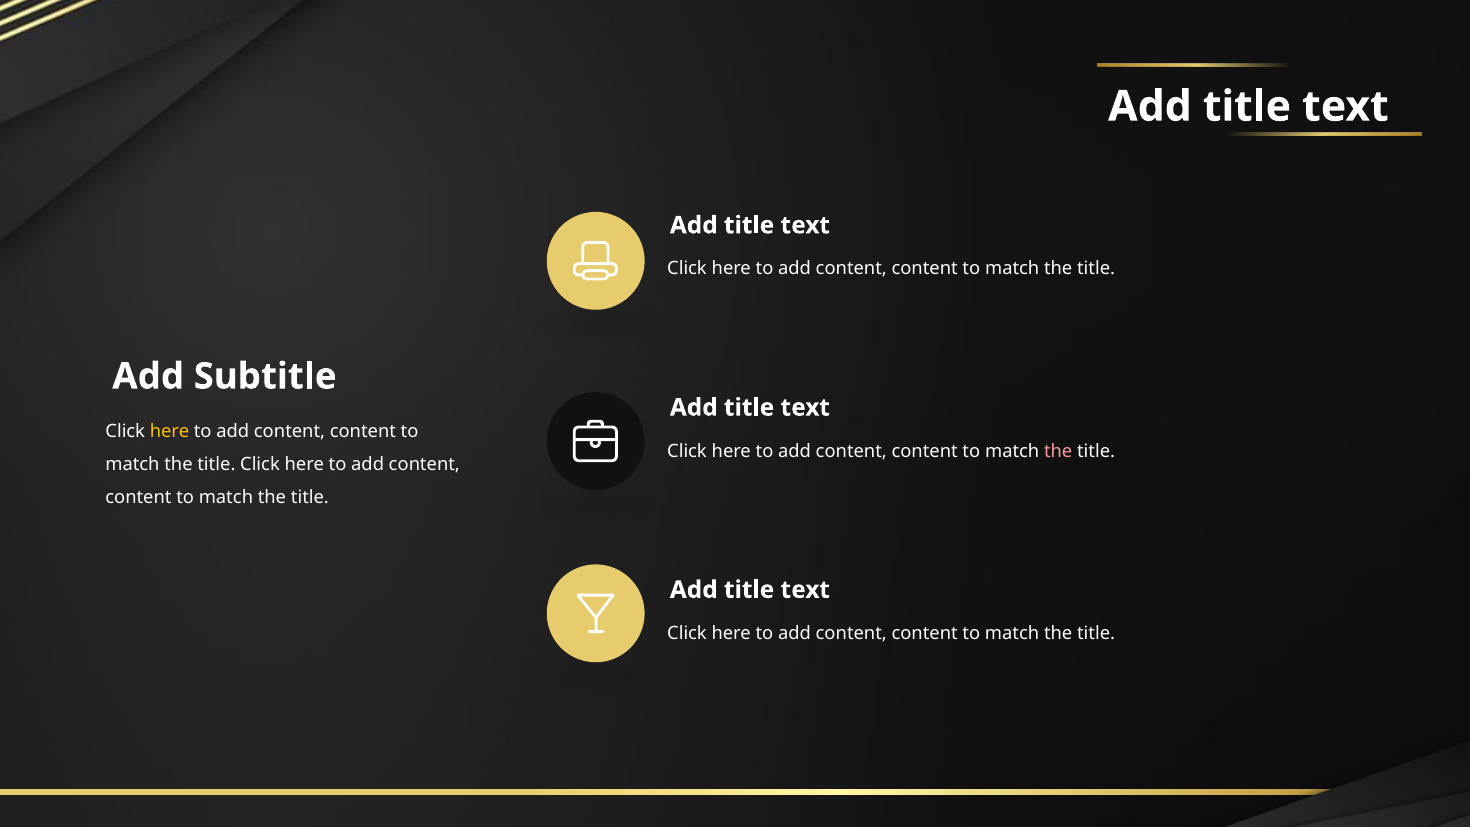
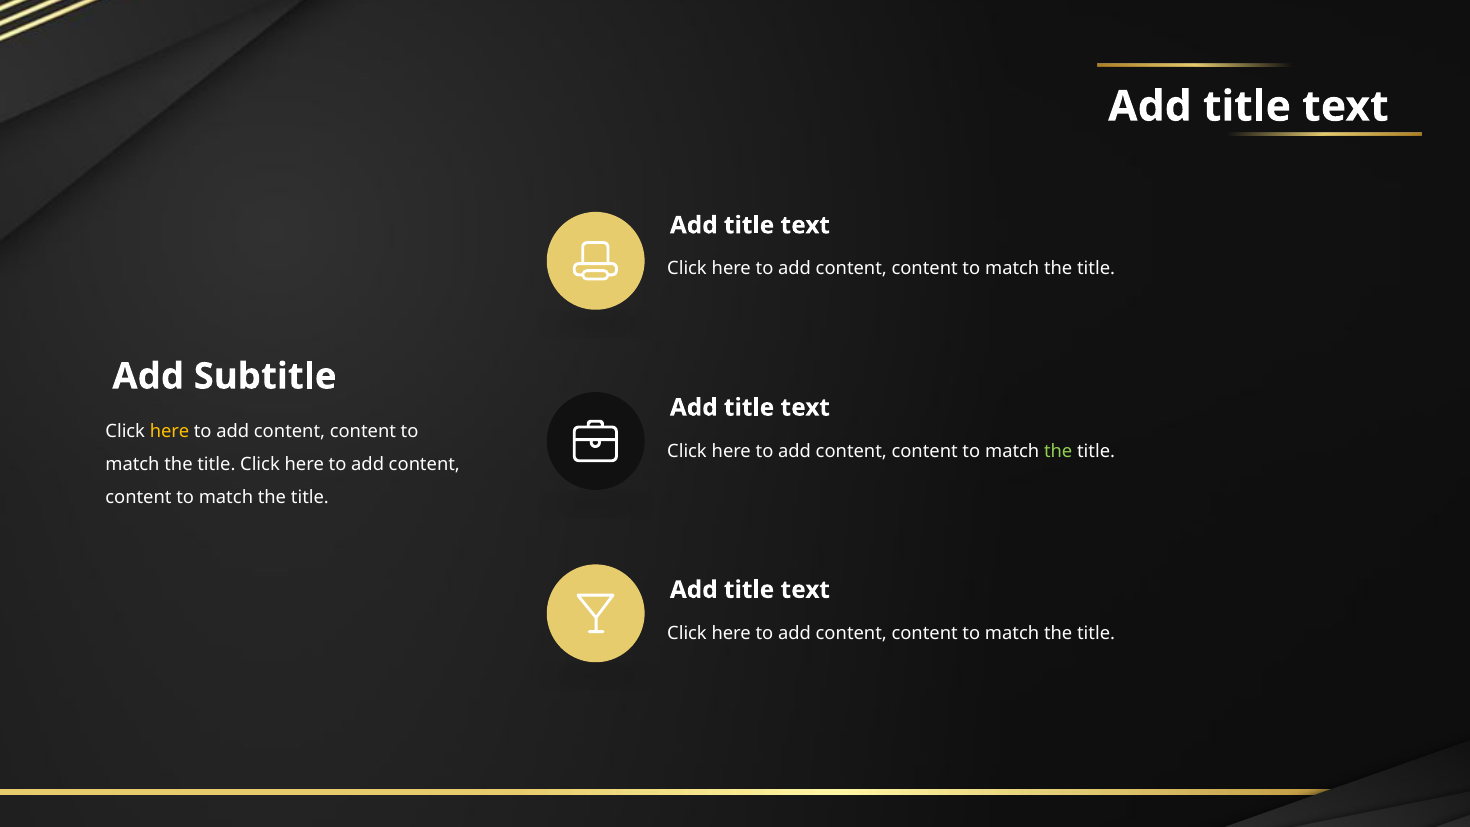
the at (1058, 451) colour: pink -> light green
